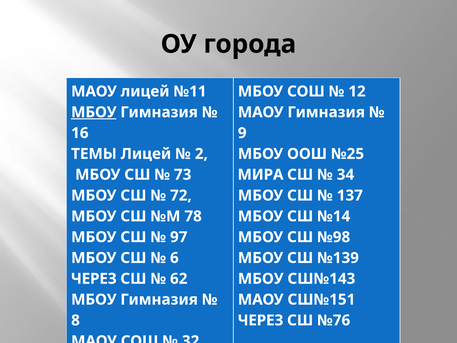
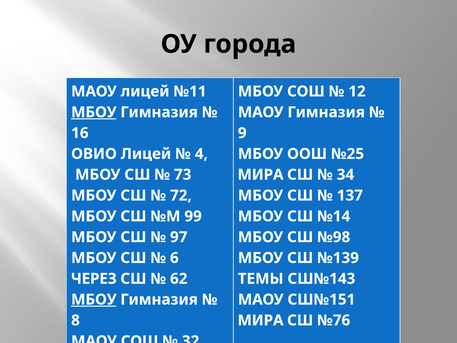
ТЕМЫ: ТЕМЫ -> ОВИО
2: 2 -> 4
78: 78 -> 99
МБОУ at (261, 279): МБОУ -> ТЕМЫ
МБОУ at (94, 299) underline: none -> present
ЧЕРЕЗ at (261, 320): ЧЕРЕЗ -> МИРА
